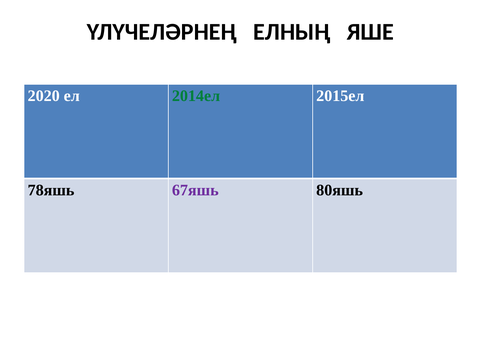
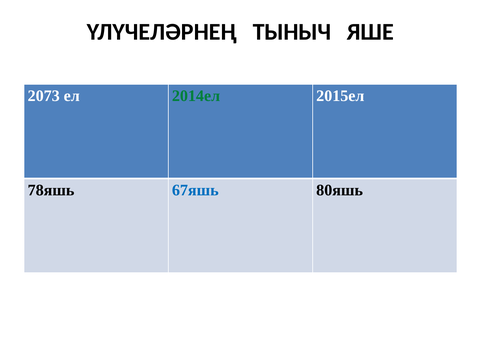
ЕЛНЫҢ: ЕЛНЫҢ -> ТЫНЫЧ
2020: 2020 -> 2073
67яшь colour: purple -> blue
